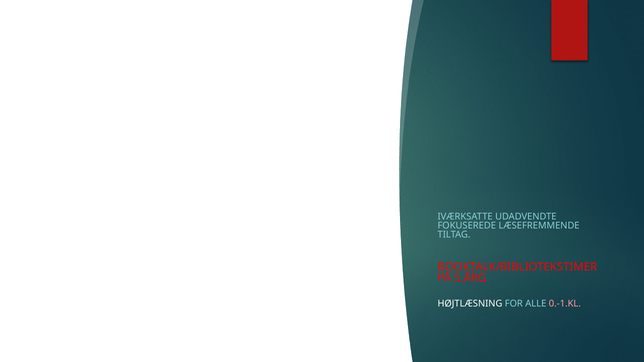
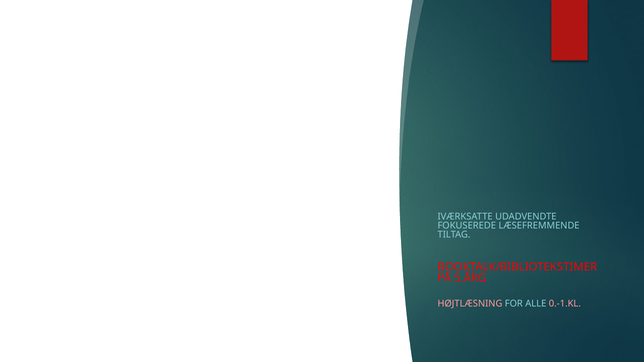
HØJTLÆSNING colour: white -> pink
